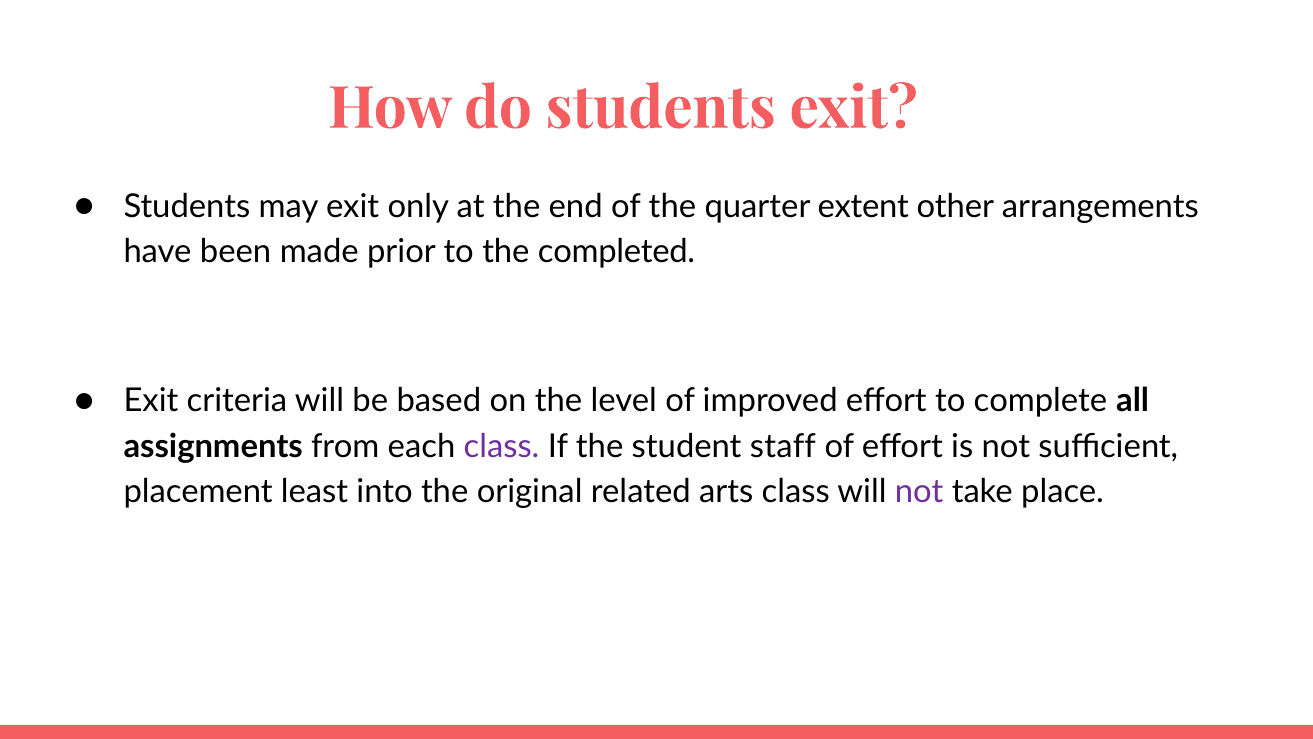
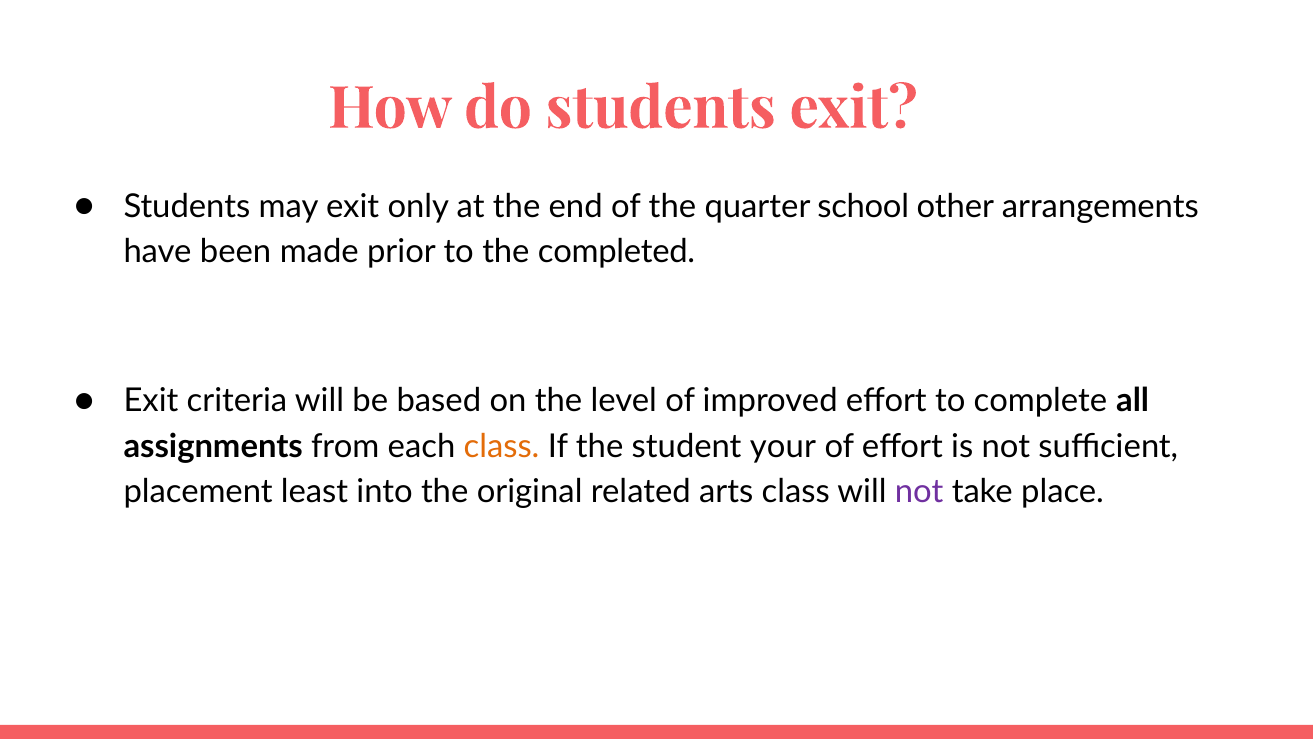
extent: extent -> school
class at (502, 446) colour: purple -> orange
staff: staff -> your
